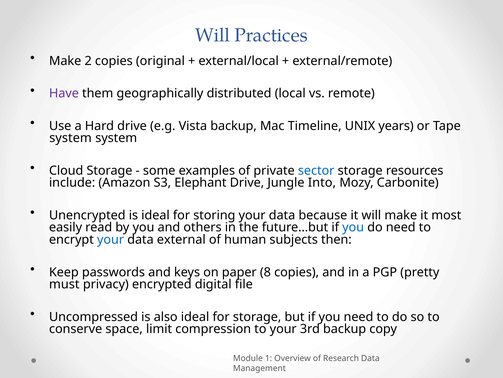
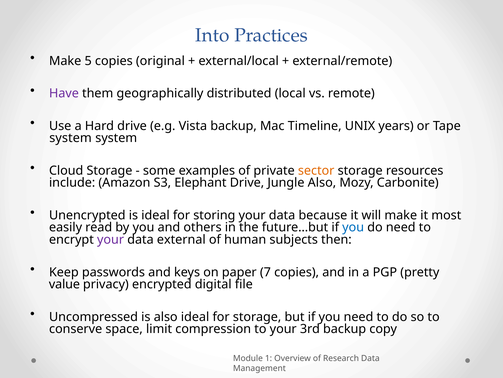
Will at (213, 35): Will -> Into
2: 2 -> 5
sector colour: blue -> orange
Jungle Into: Into -> Also
your at (111, 239) colour: blue -> purple
8: 8 -> 7
must: must -> value
